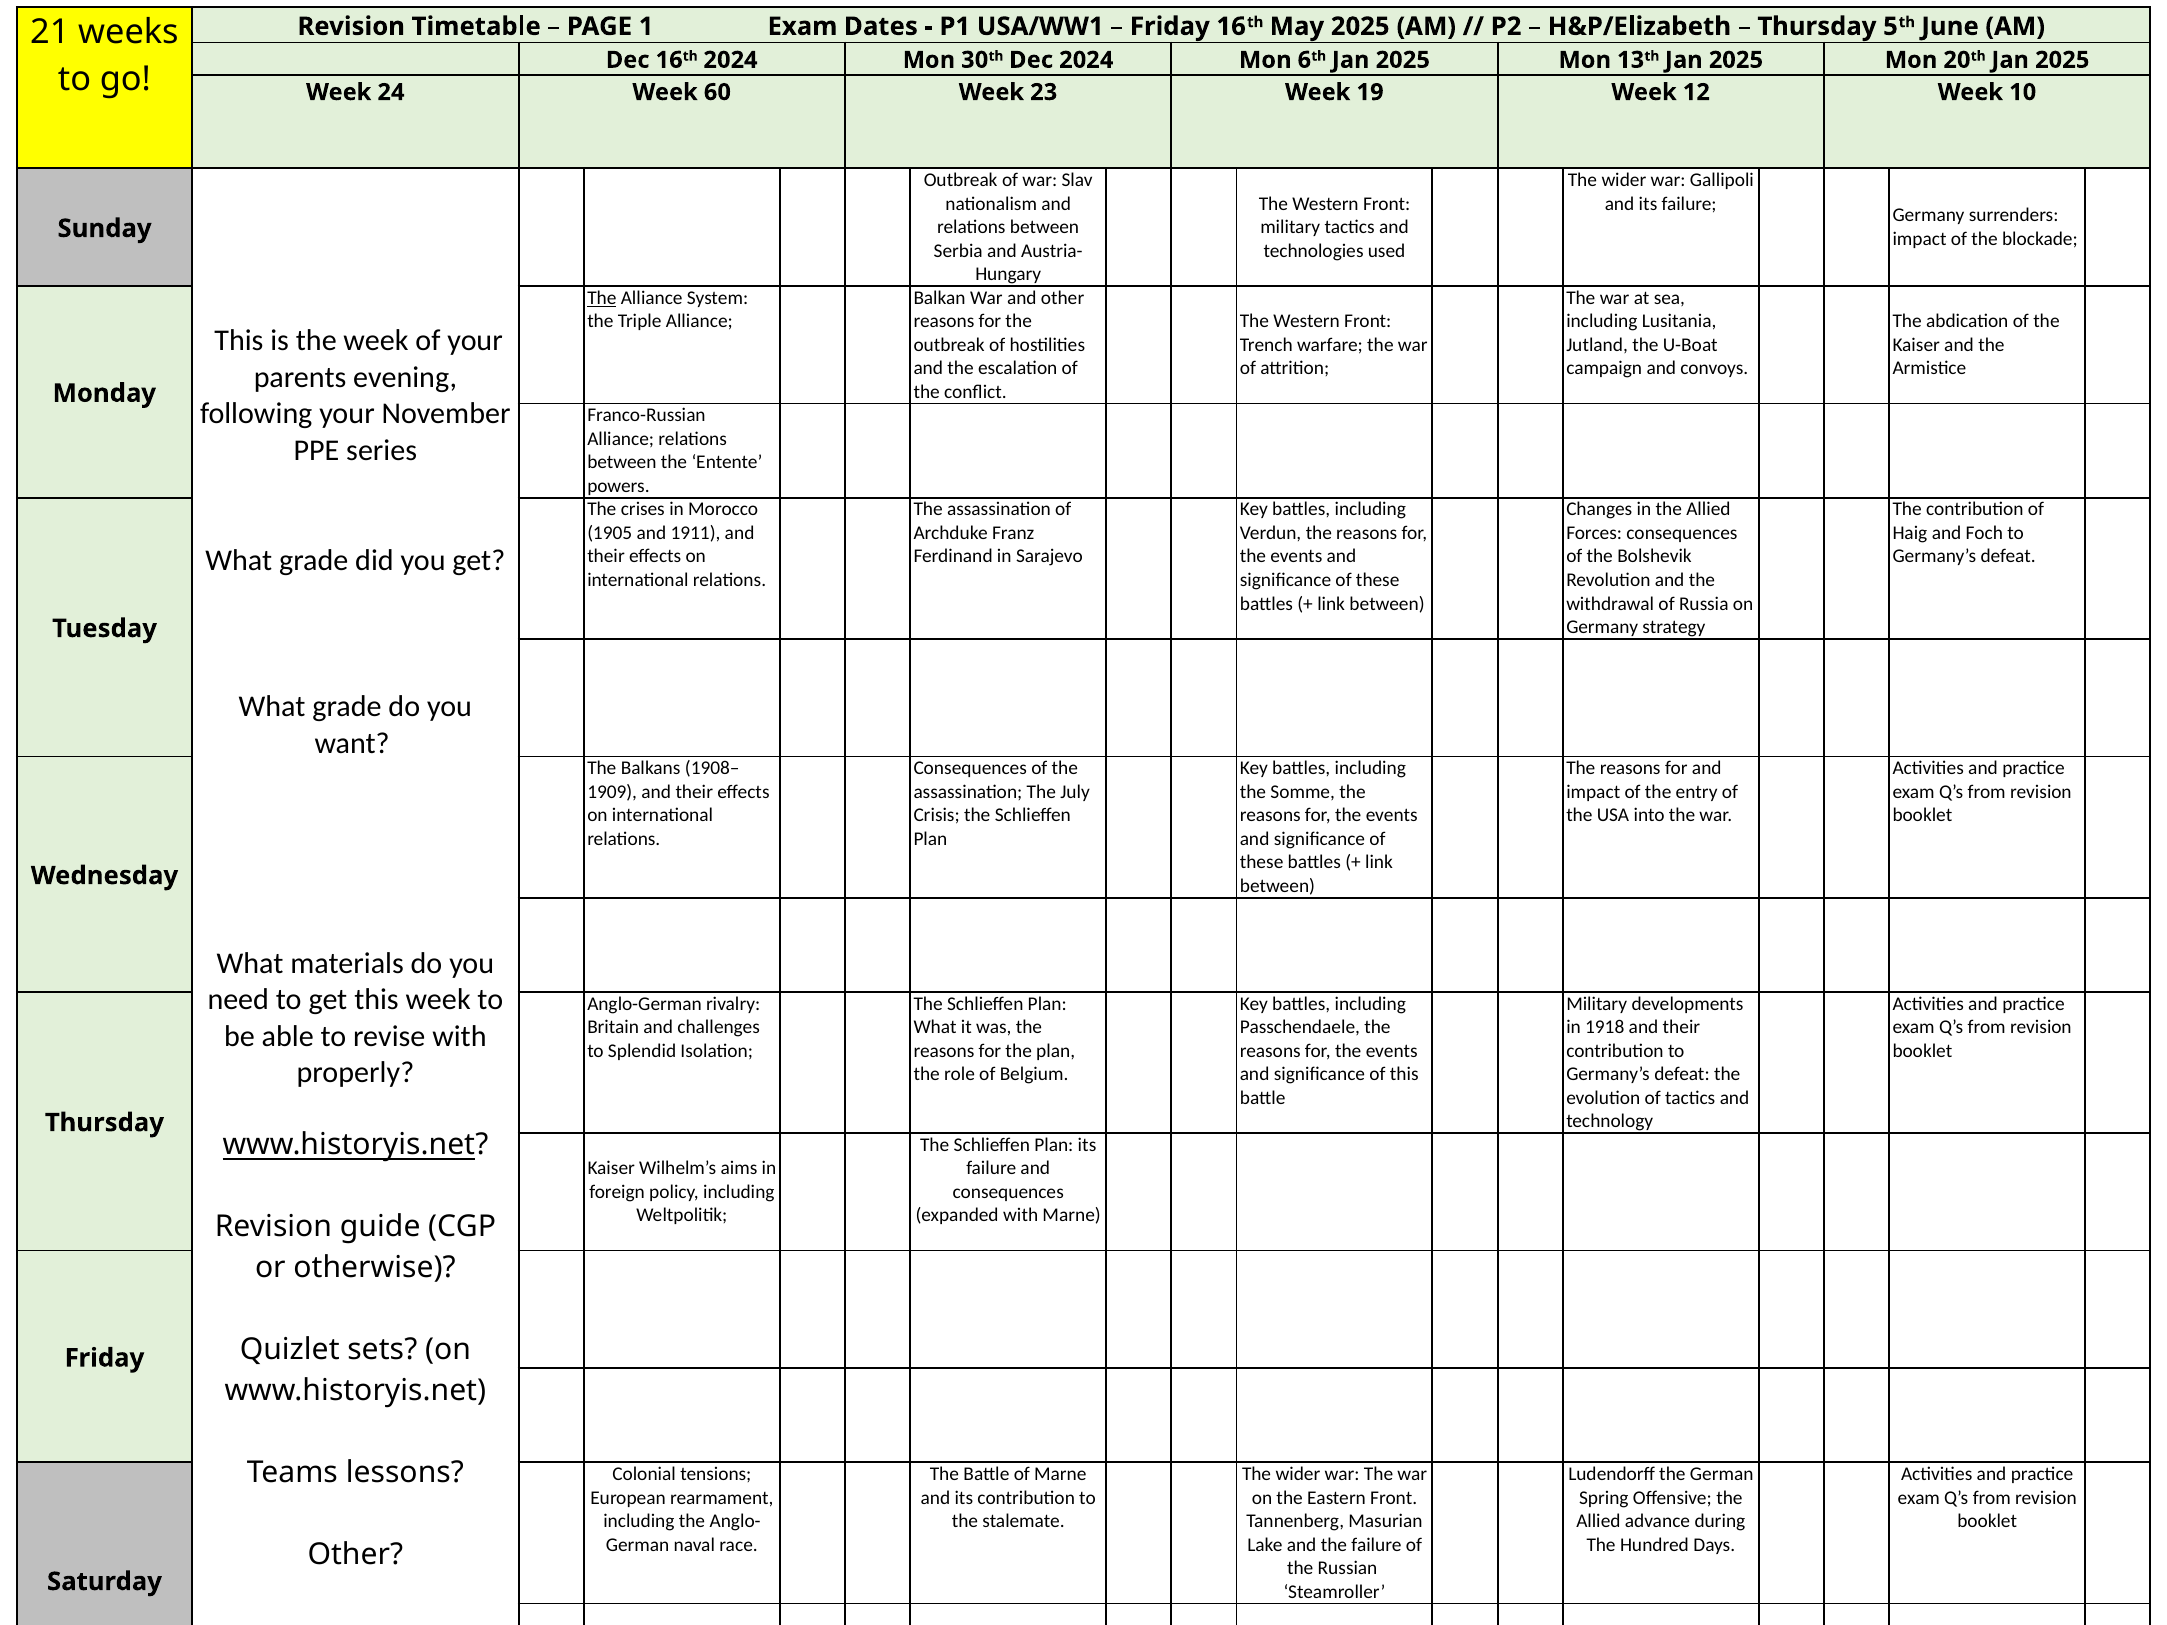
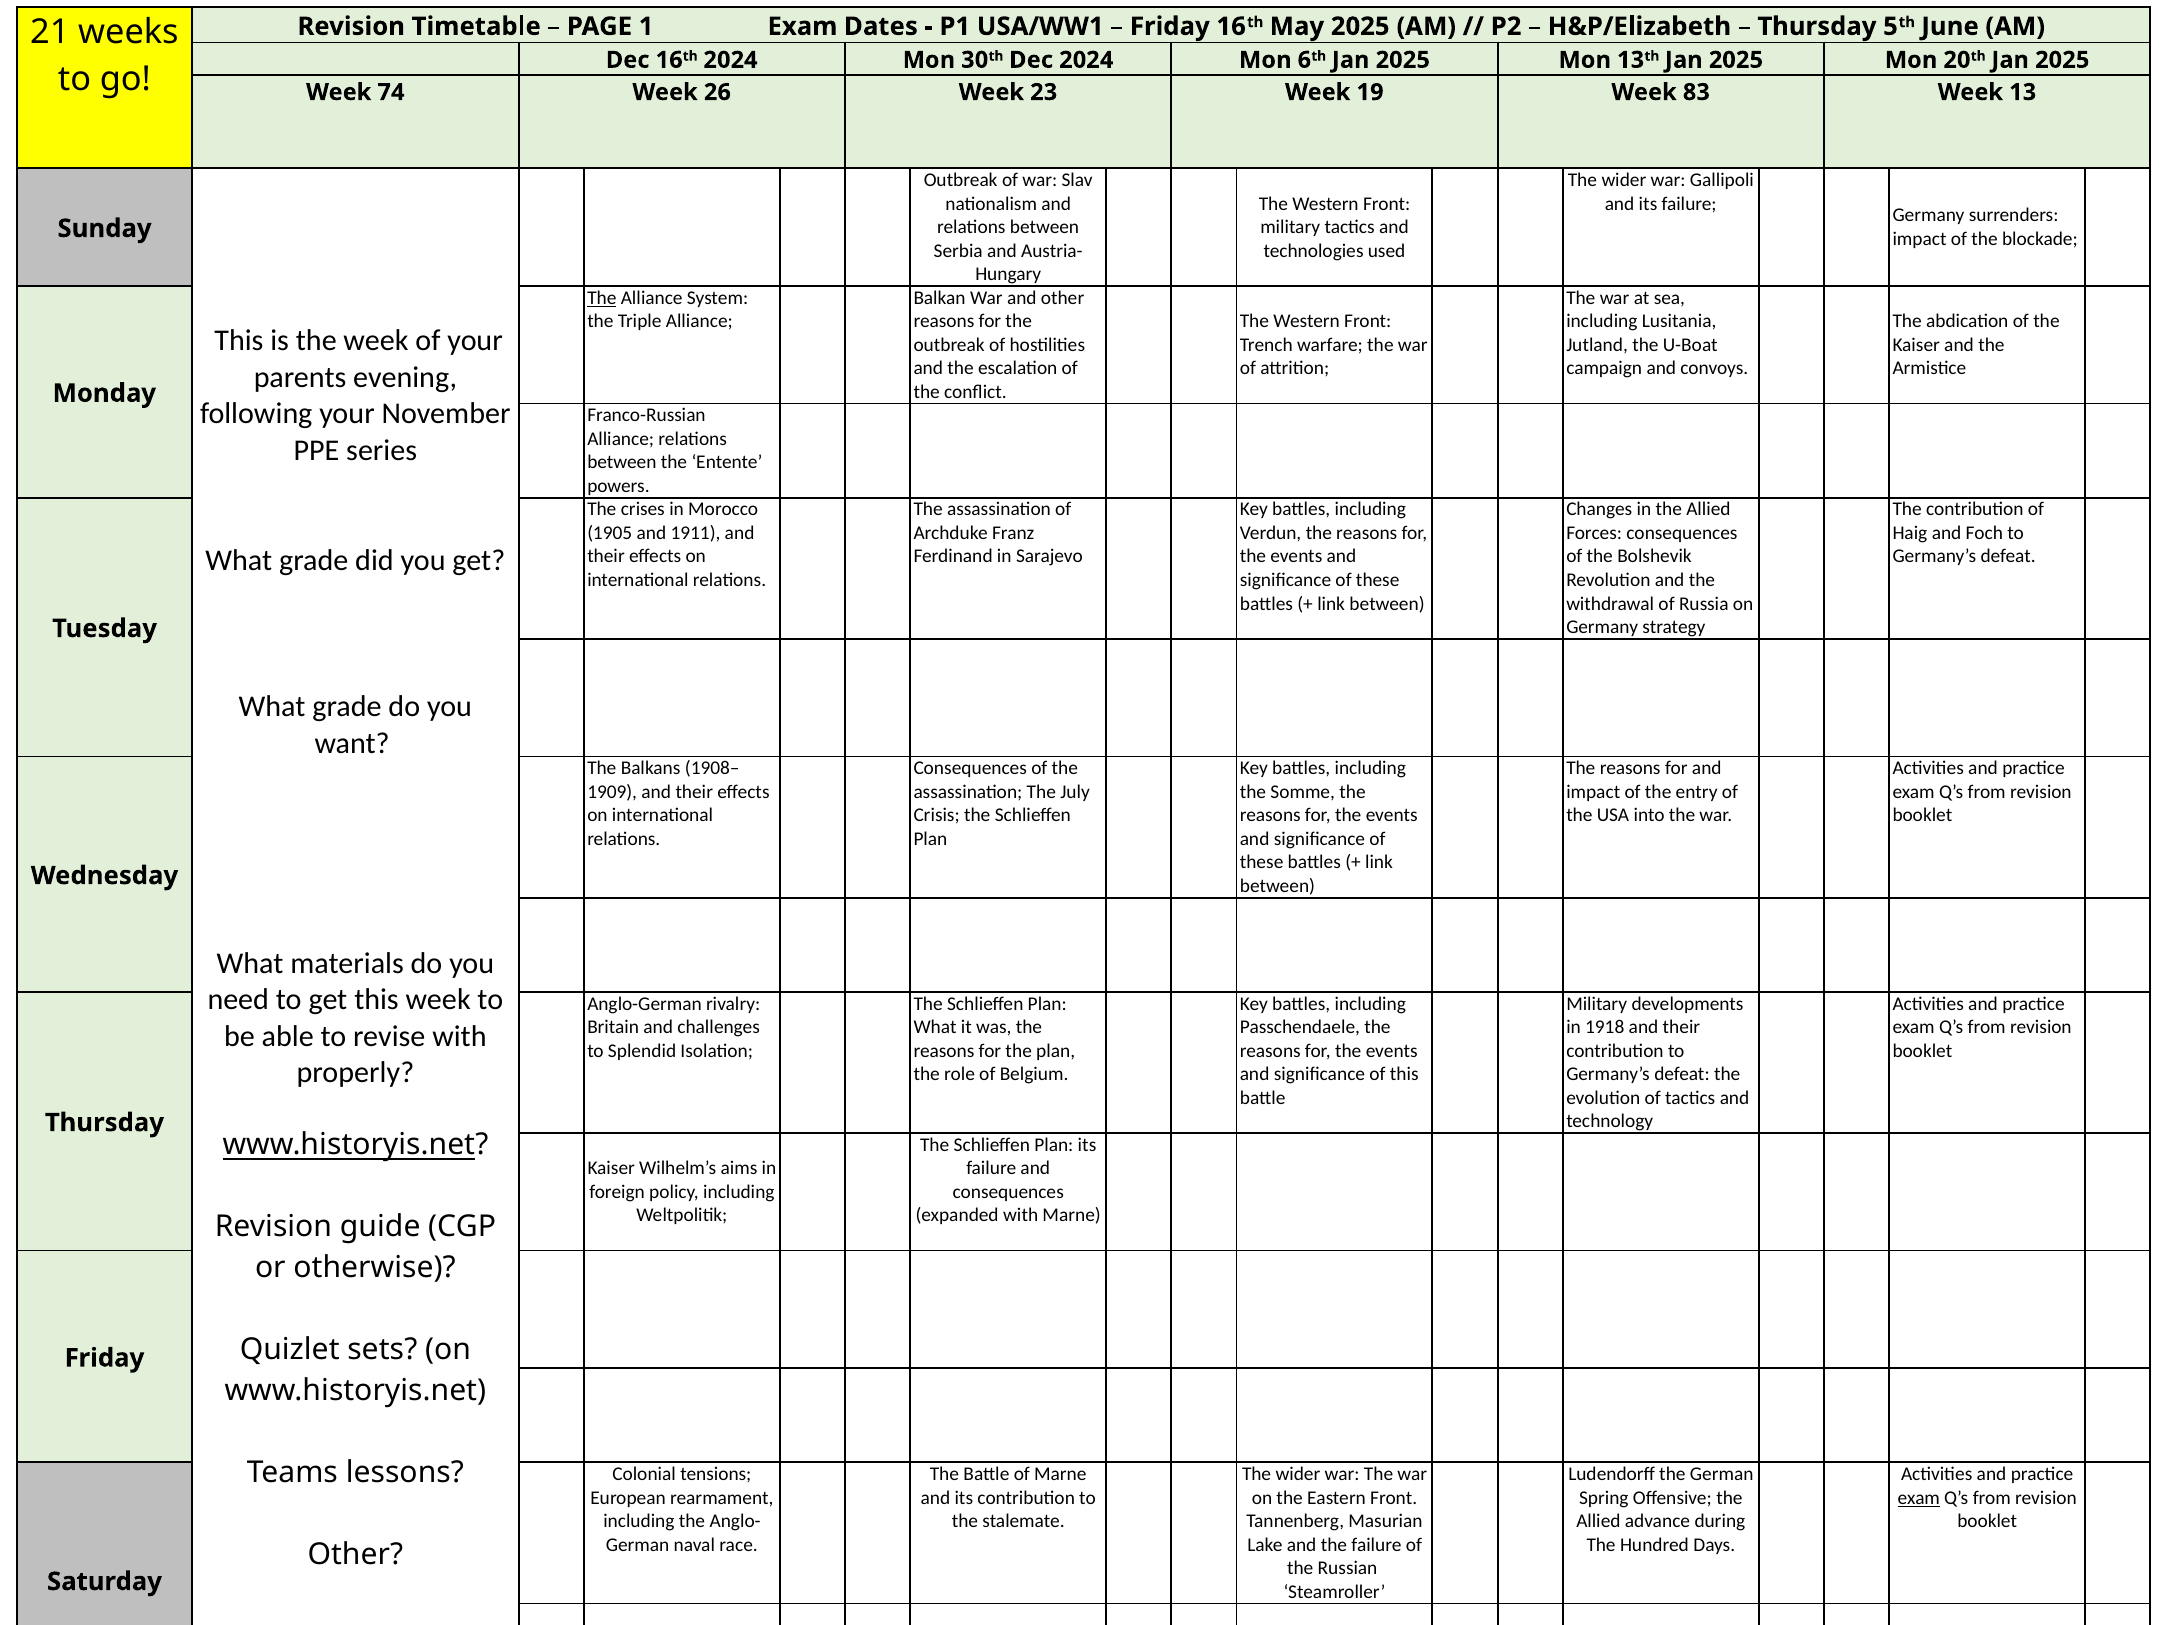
24: 24 -> 74
60: 60 -> 26
12: 12 -> 83
10: 10 -> 13
exam at (1919, 1498) underline: none -> present
